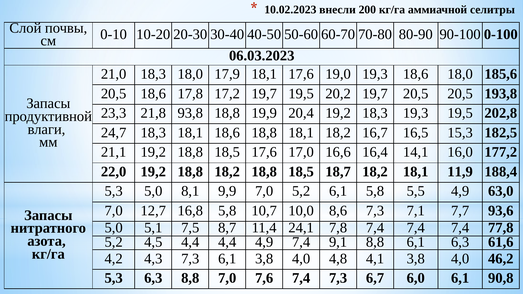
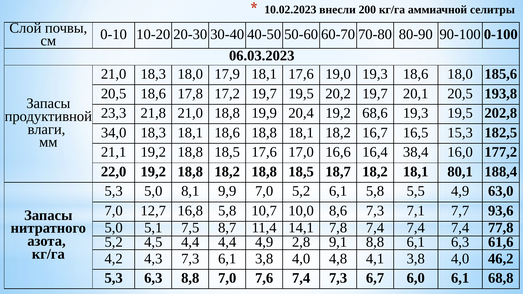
19,7 20,5: 20,5 -> 20,1
21,8 93,8: 93,8 -> 21,0
19,2 18,3: 18,3 -> 68,6
24,7: 24,7 -> 34,0
14,1: 14,1 -> 38,4
11,9: 11,9 -> 80,1
24,1: 24,1 -> 14,1
4,9 7,4: 7,4 -> 2,8
90,8: 90,8 -> 68,8
